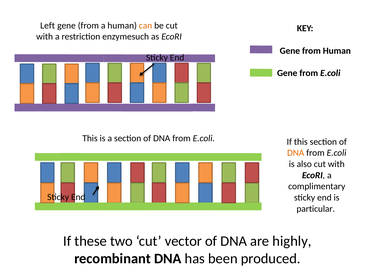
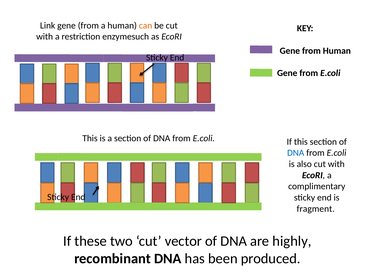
Left: Left -> Link
DNA at (296, 153) colour: orange -> blue
particular: particular -> fragment
